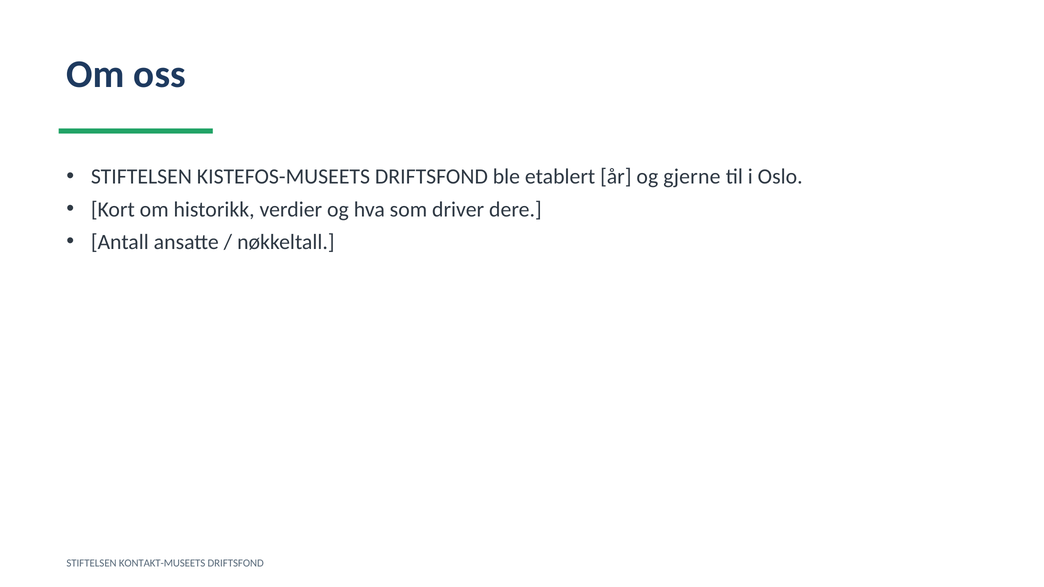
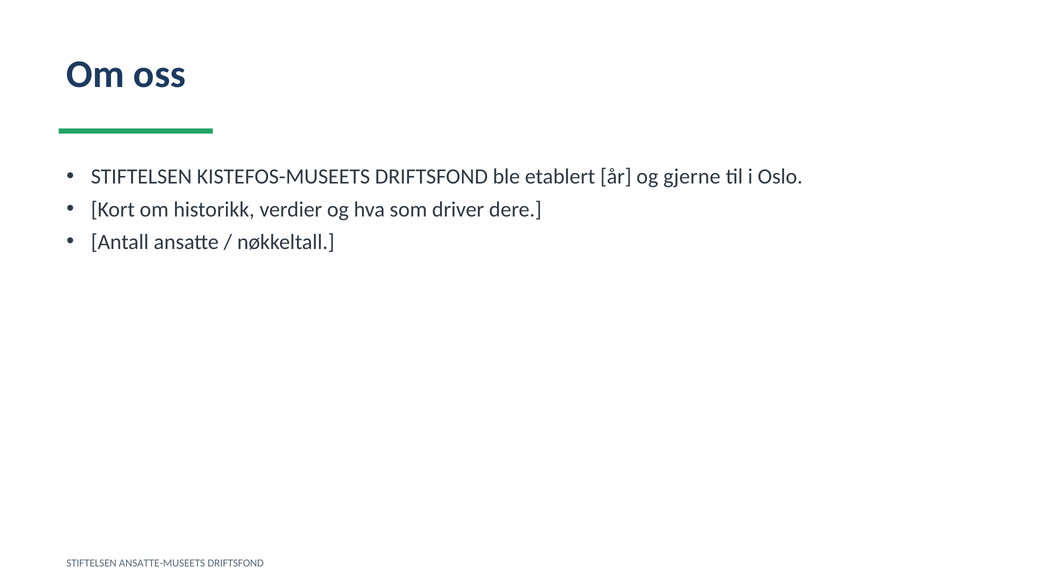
KONTAKT-MUSEETS: KONTAKT-MUSEETS -> ANSATTE-MUSEETS
